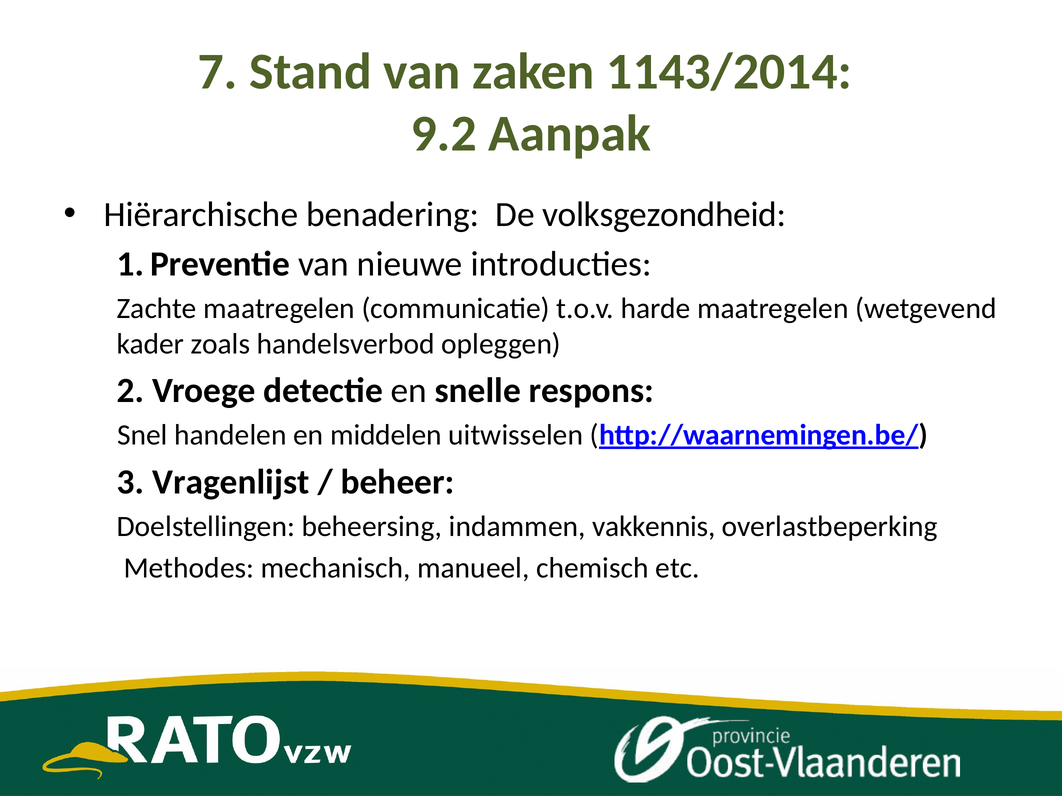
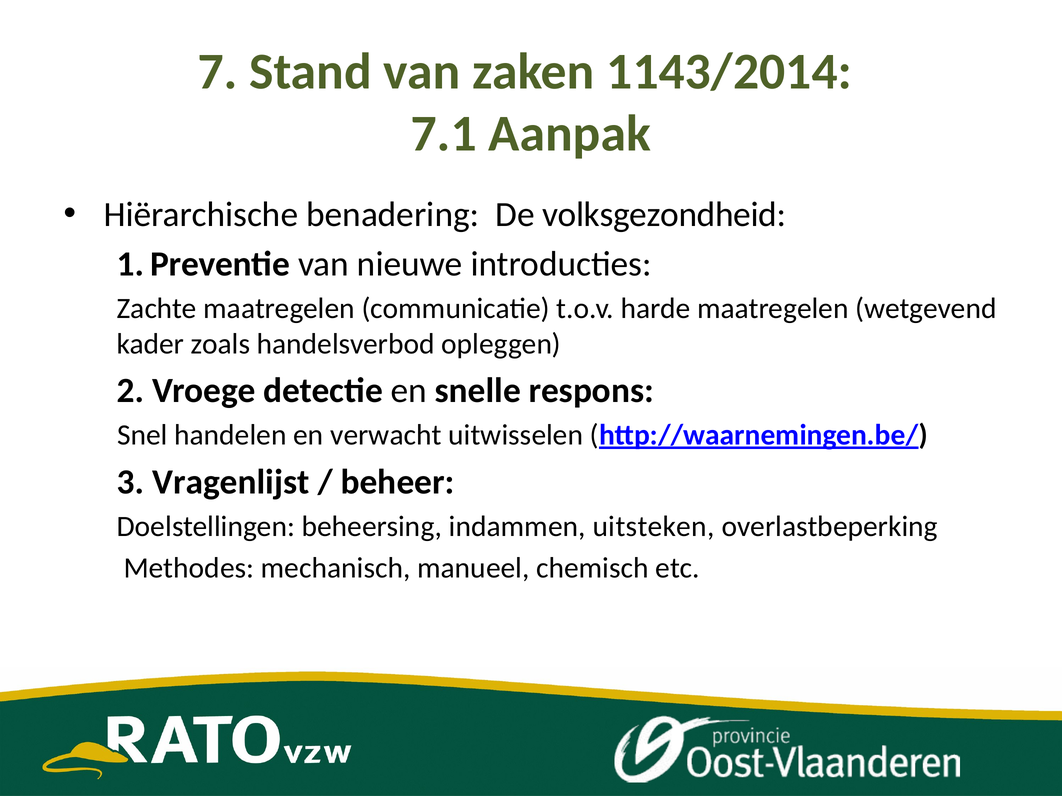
9.2: 9.2 -> 7.1
middelen: middelen -> verwacht
vakkennis: vakkennis -> uitsteken
